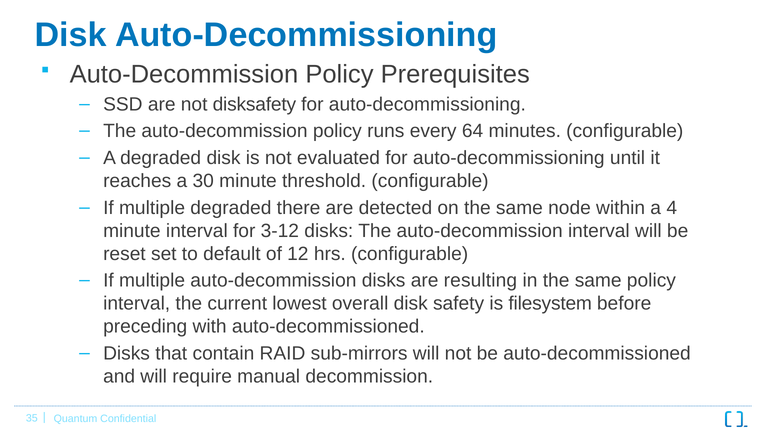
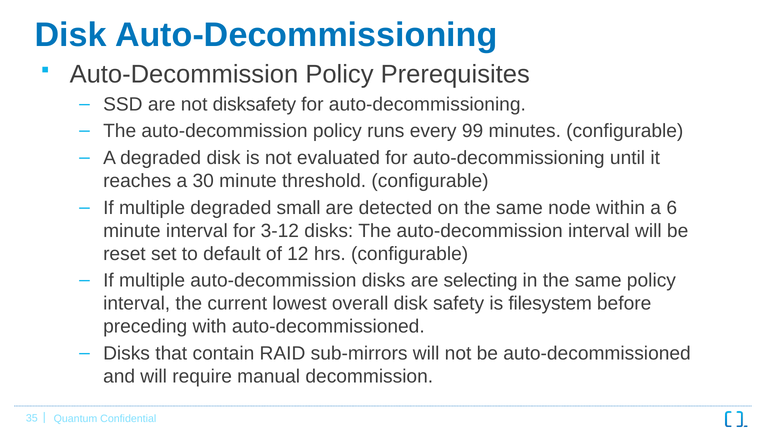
64: 64 -> 99
there: there -> small
4: 4 -> 6
resulting: resulting -> selecting
